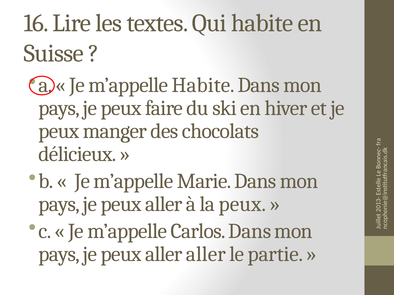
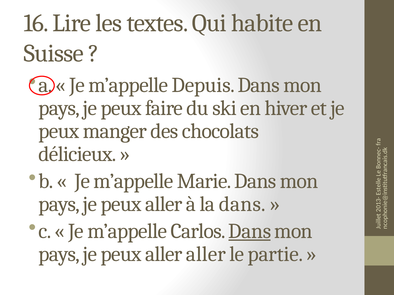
m’appelle Habite: Habite -> Depuis
la peux: peux -> dans
Dans at (250, 231) underline: none -> present
